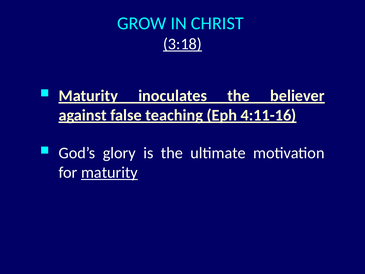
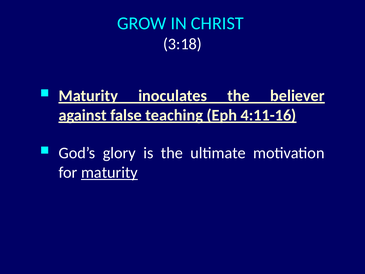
3:18 underline: present -> none
